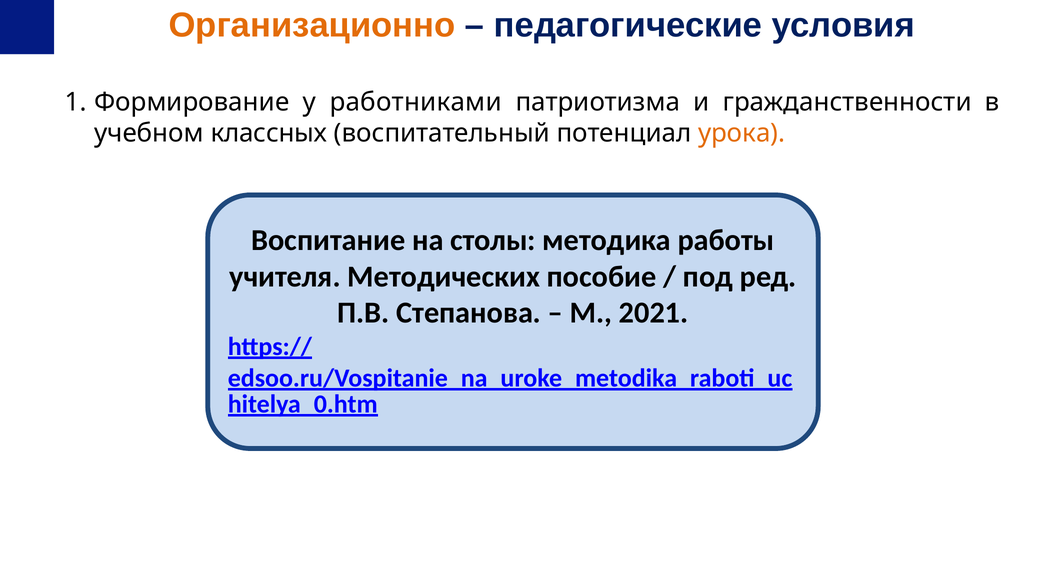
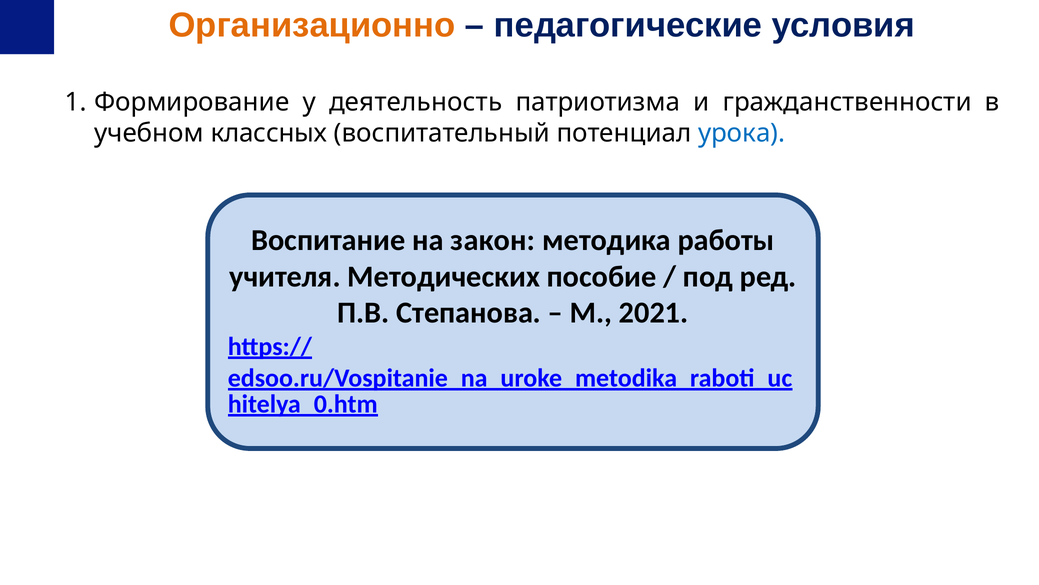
работниками: работниками -> деятельность
урока colour: orange -> blue
столы: столы -> закон
